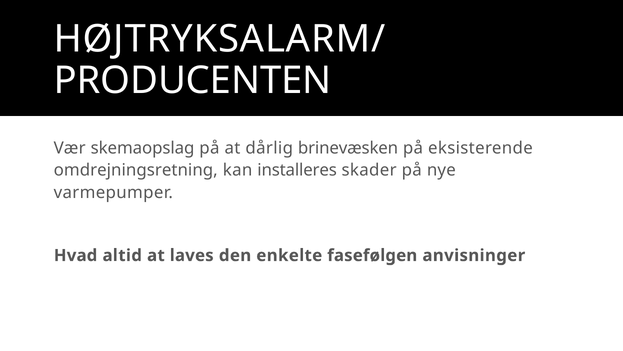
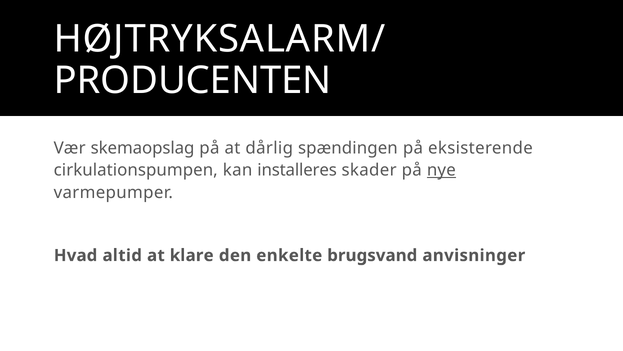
brinevæsken: brinevæsken -> spændingen
omdrejningsretning: omdrejningsretning -> cirkulationspumpen
nye underline: none -> present
laves: laves -> klare
fasefølgen: fasefølgen -> brugsvand
